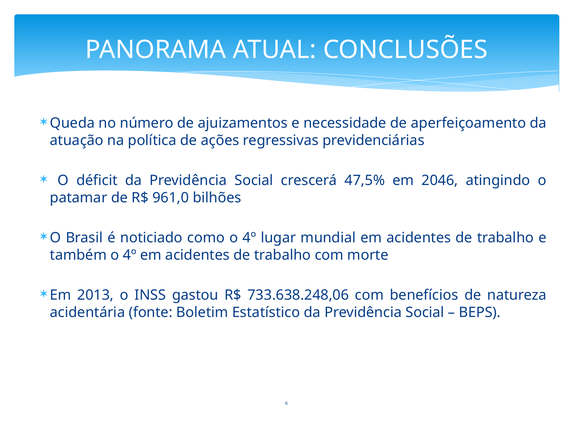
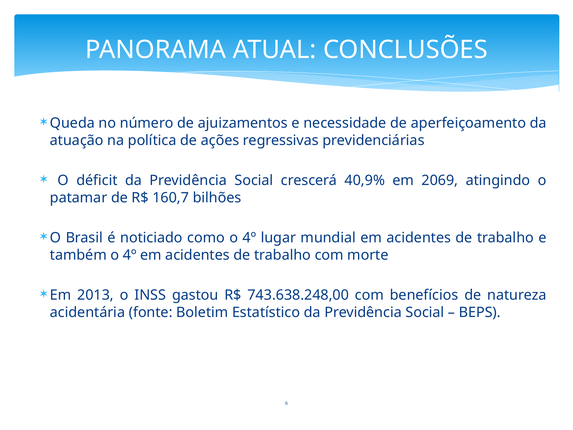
47,5%: 47,5% -> 40,9%
2046: 2046 -> 2069
961,0: 961,0 -> 160,7
733.638.248,06: 733.638.248,06 -> 743.638.248,00
